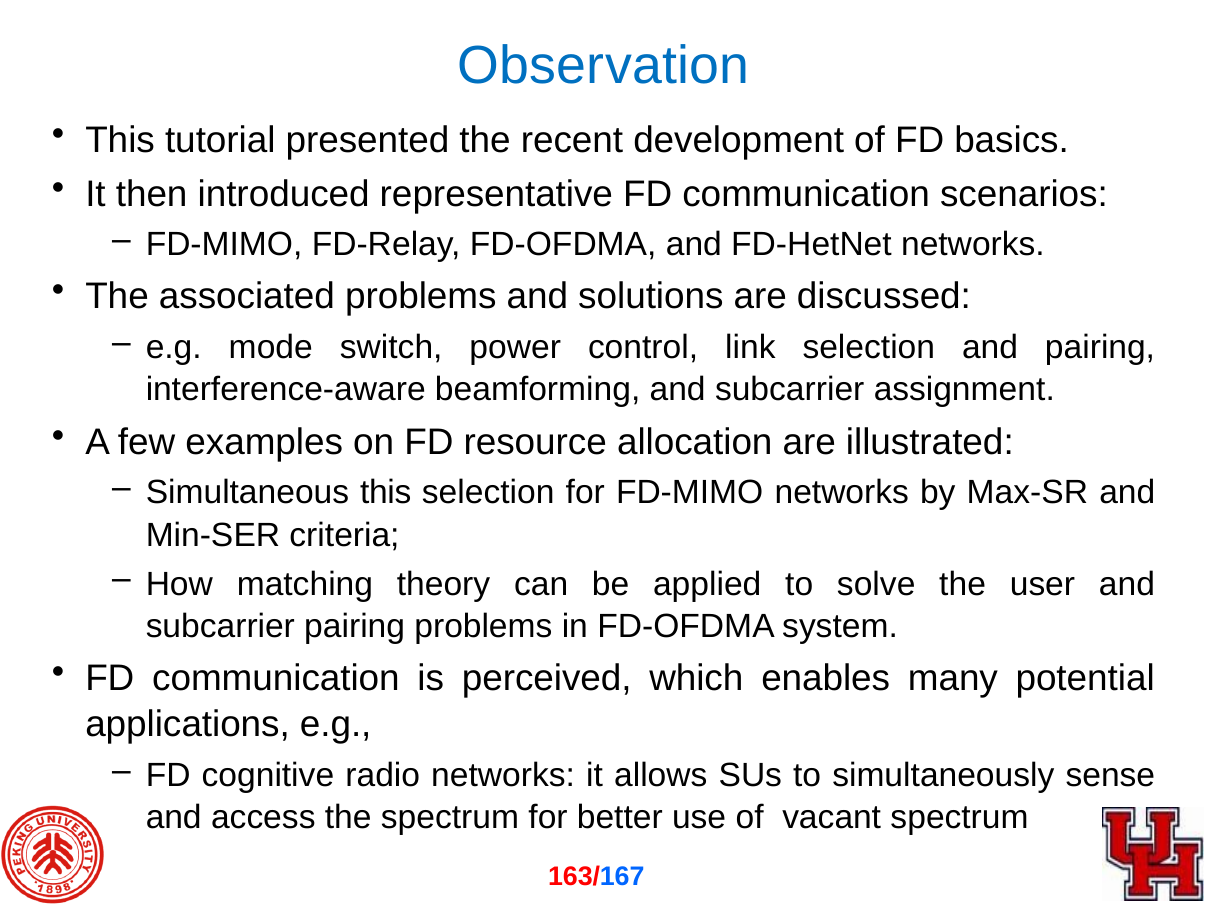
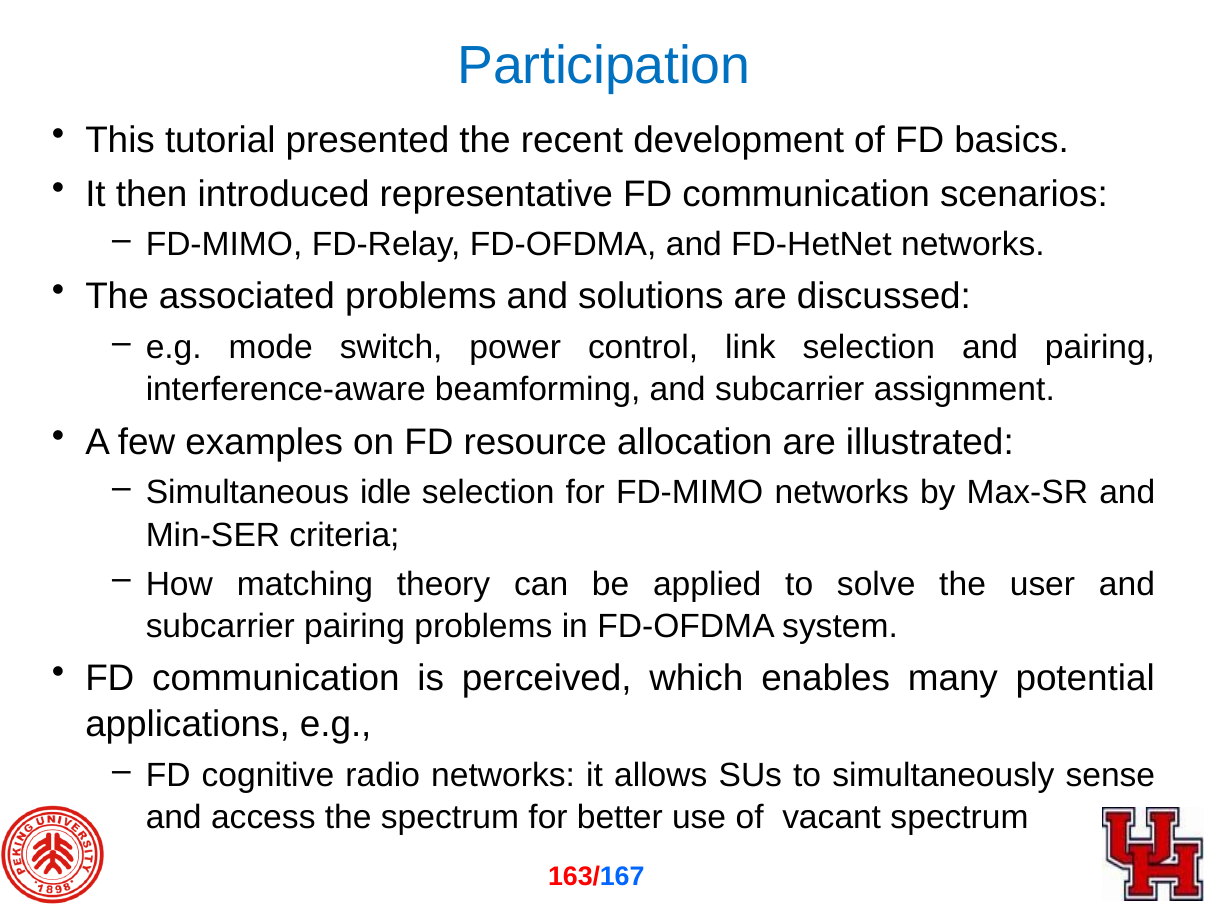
Observation: Observation -> Participation
Simultaneous this: this -> idle
